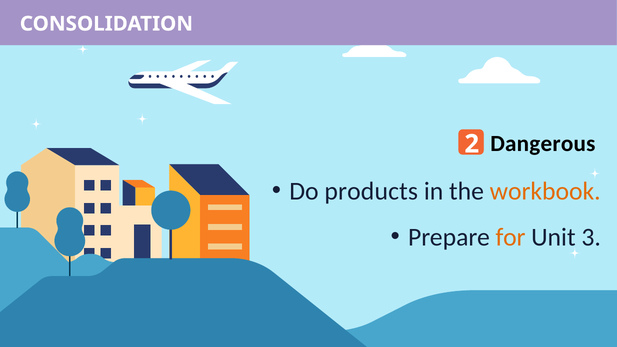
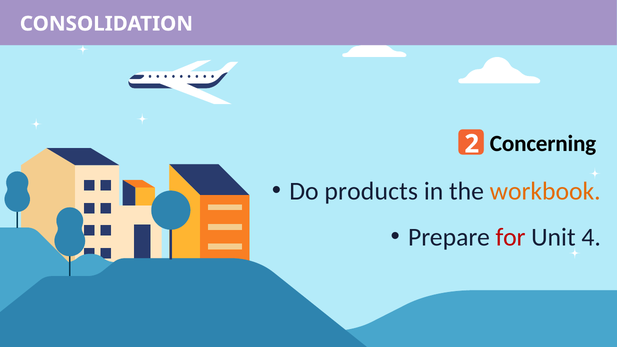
Dangerous: Dangerous -> Concerning
for colour: orange -> red
3: 3 -> 4
